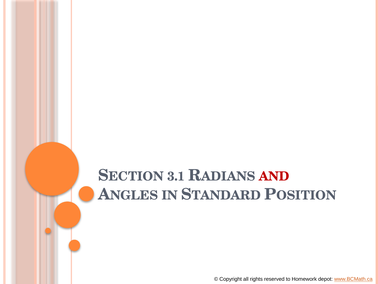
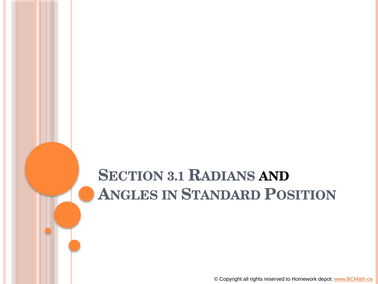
AND colour: red -> black
